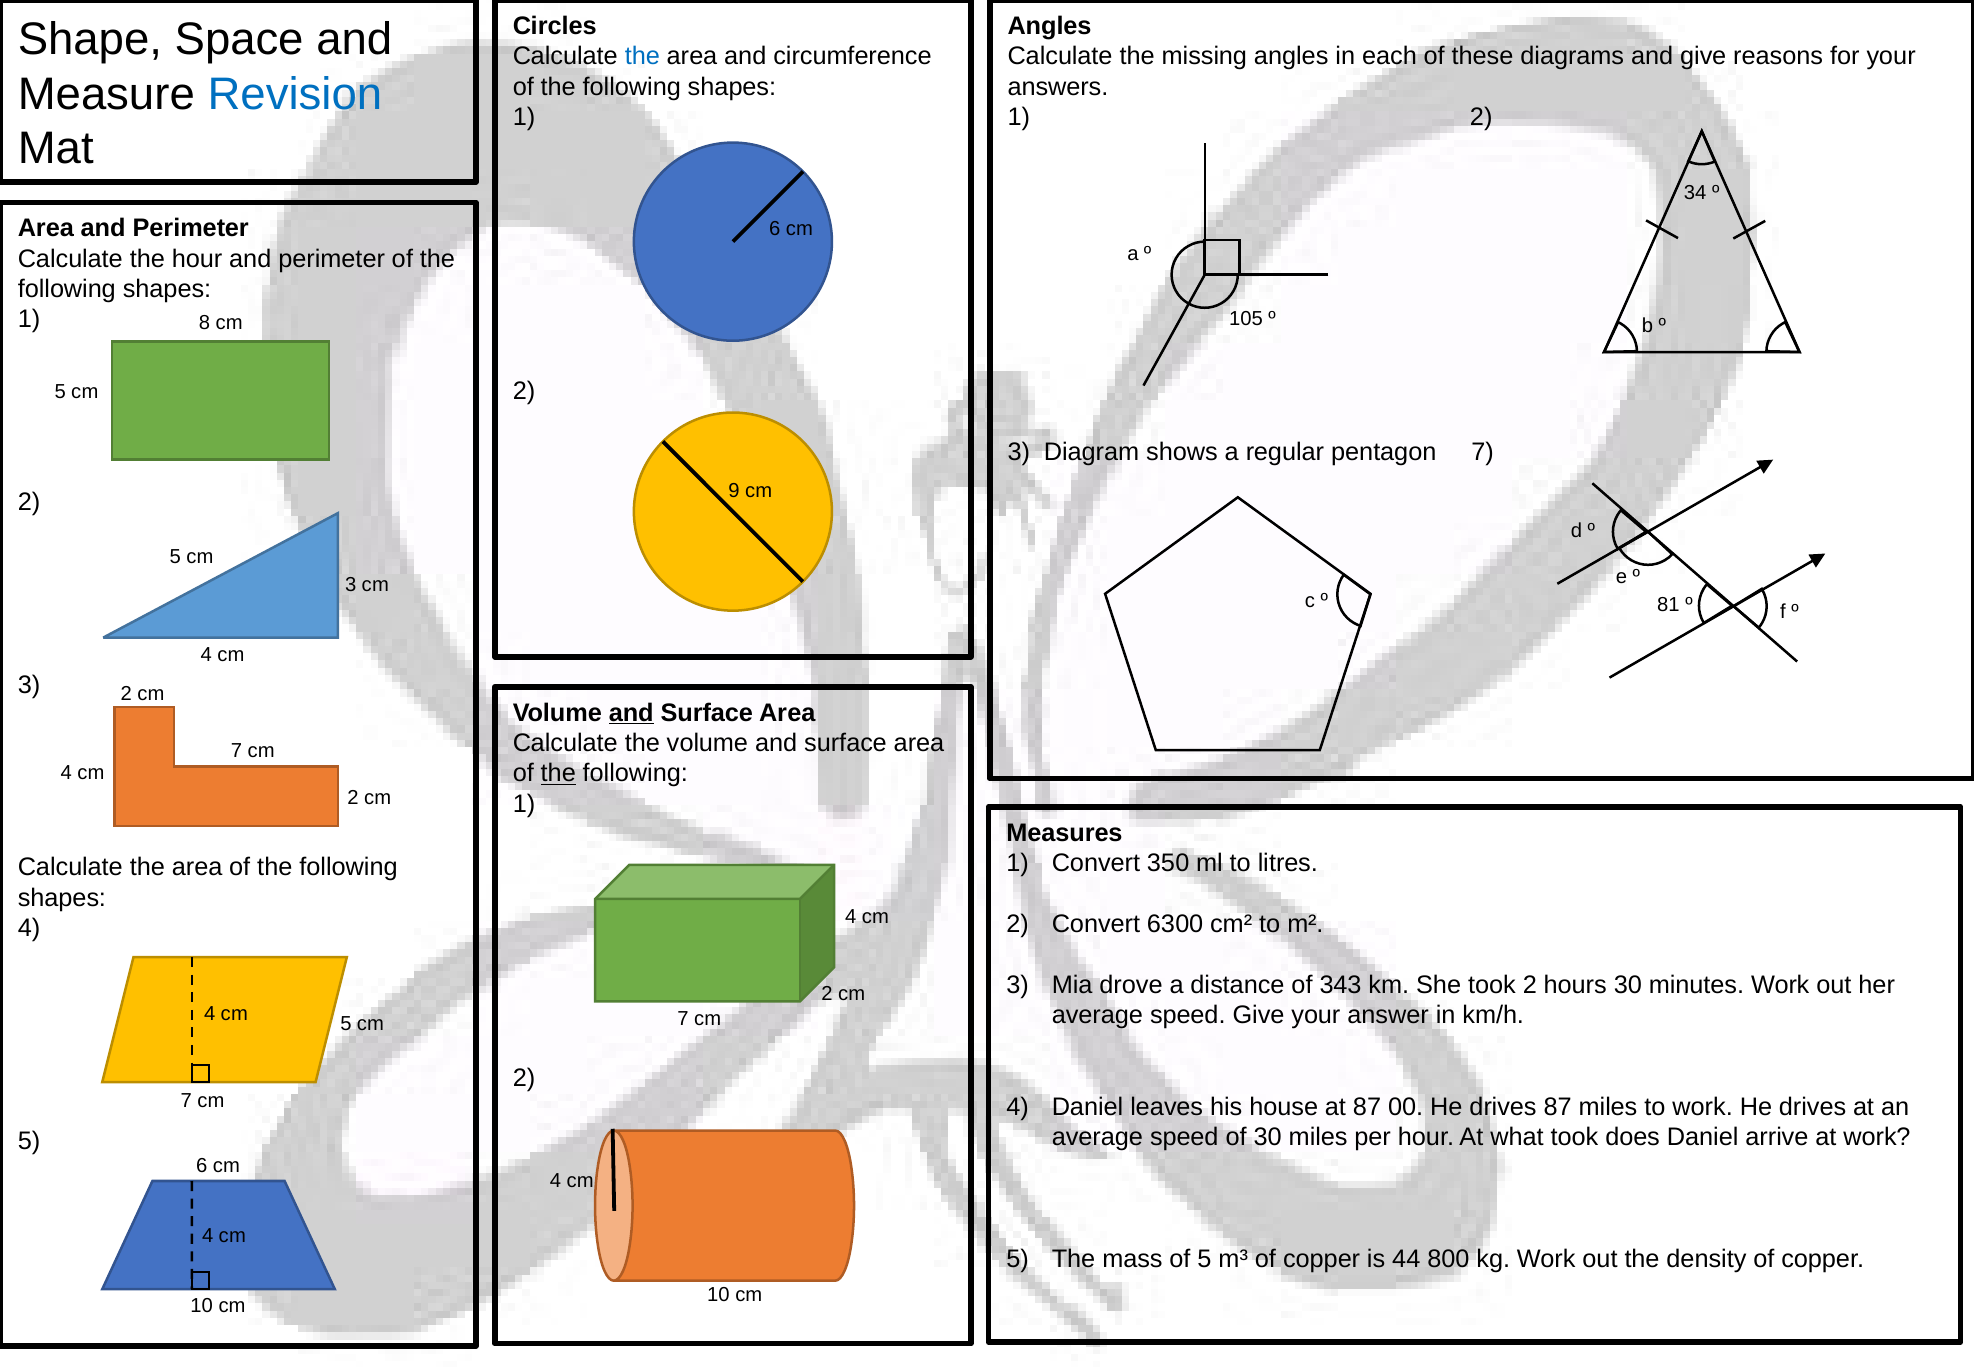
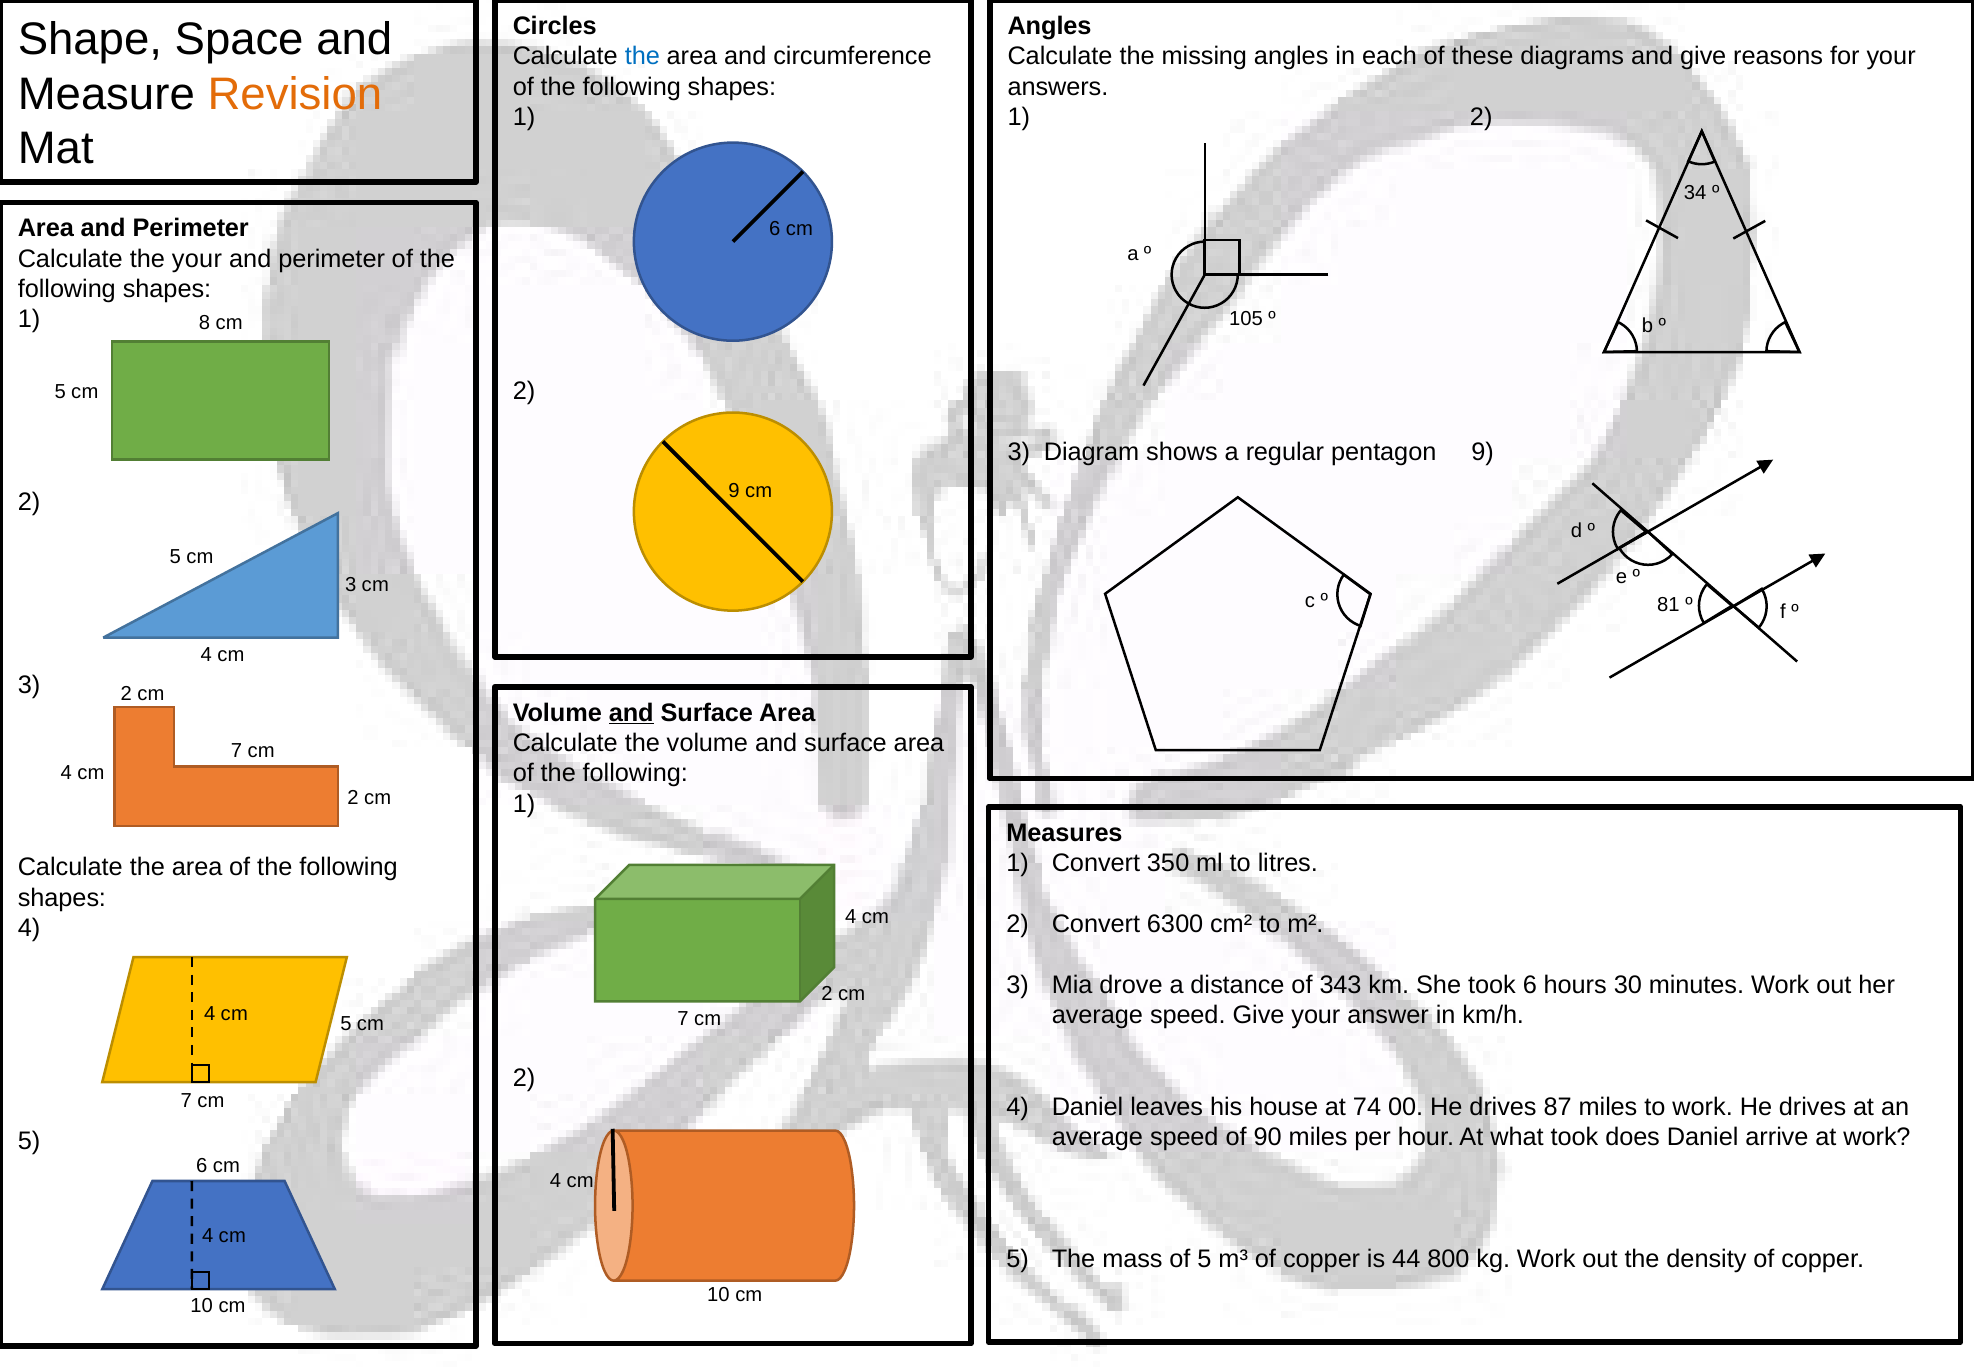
Revision colour: blue -> orange
the hour: hour -> your
pentagon 7: 7 -> 9
the at (558, 773) underline: present -> none
took 2: 2 -> 6
at 87: 87 -> 74
of 30: 30 -> 90
